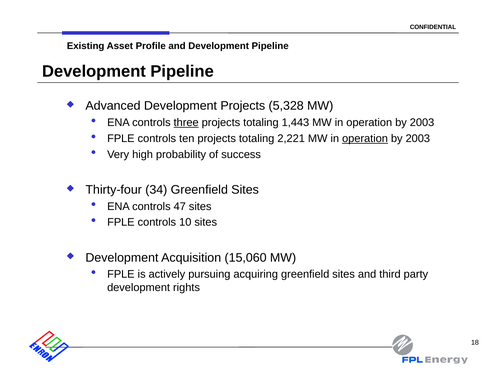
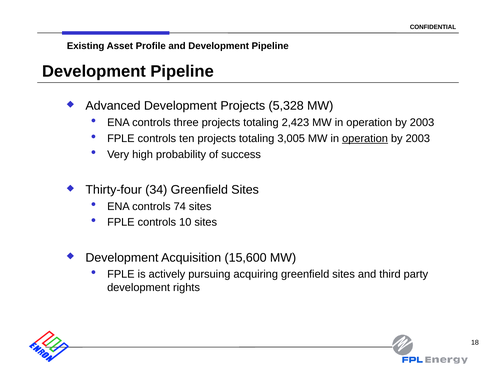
three underline: present -> none
1,443: 1,443 -> 2,423
2,221: 2,221 -> 3,005
47: 47 -> 74
15,060: 15,060 -> 15,600
